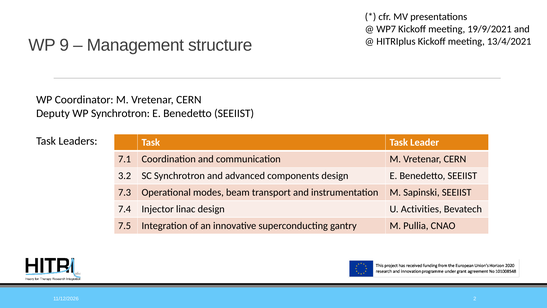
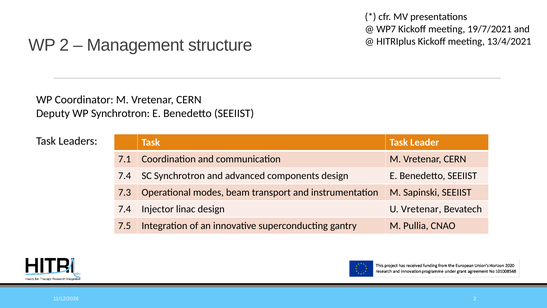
19/9/2021: 19/9/2021 -> 19/7/2021
WP 9: 9 -> 2
3.2 at (125, 176): 3.2 -> 7.4
U Activities: Activities -> Vretenar
